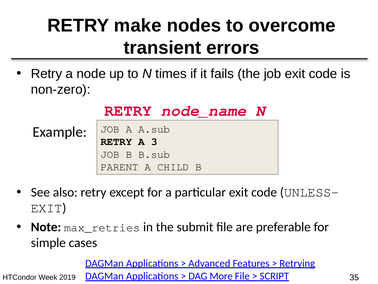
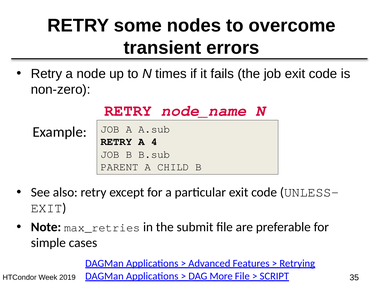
make: make -> some
3: 3 -> 4
